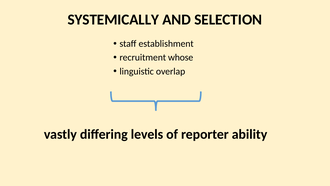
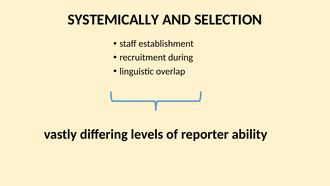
whose: whose -> during
